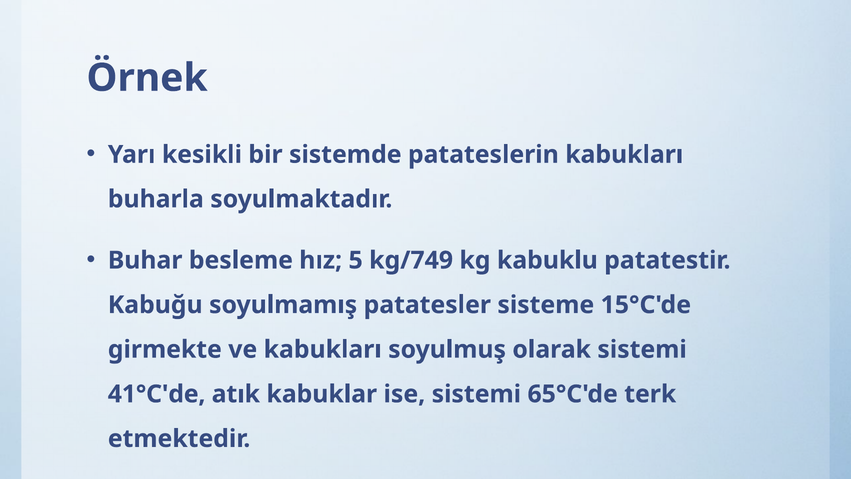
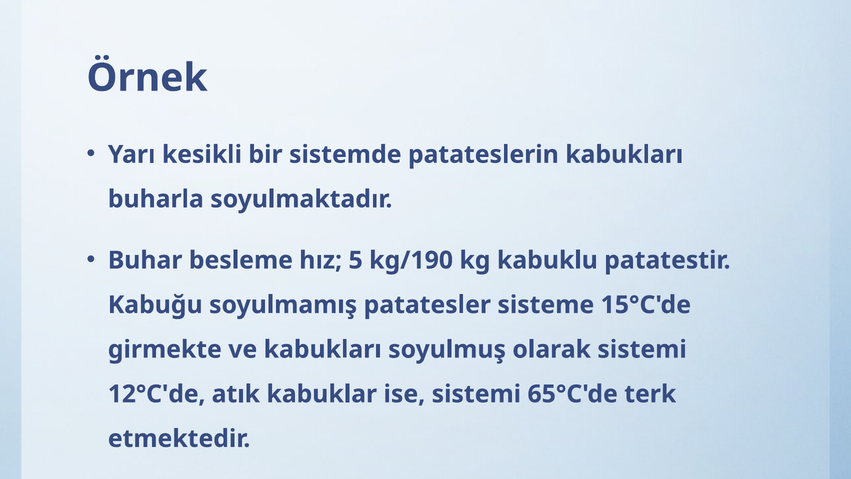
kg/749: kg/749 -> kg/190
41°C'de: 41°C'de -> 12°C'de
